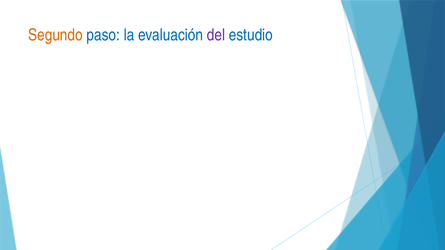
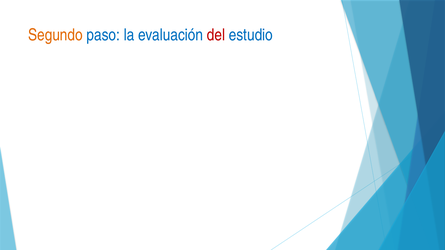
del colour: purple -> red
